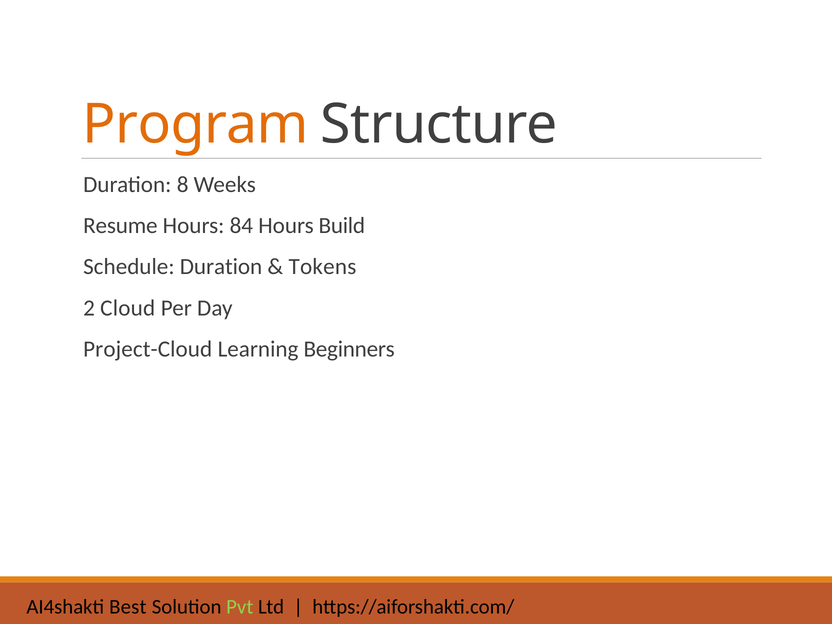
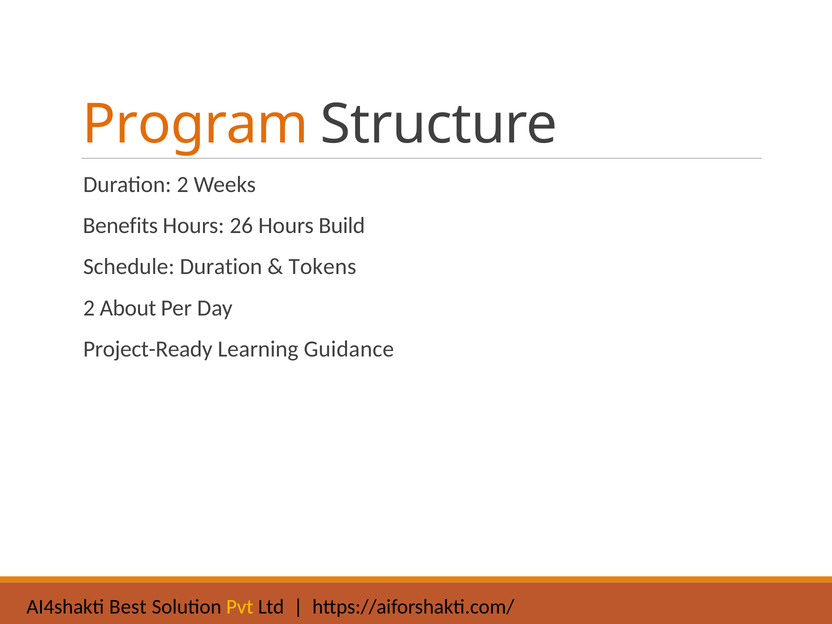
Duration 8: 8 -> 2
Resume: Resume -> Benefits
84: 84 -> 26
Cloud: Cloud -> About
Project-Cloud: Project-Cloud -> Project-Ready
Beginners: Beginners -> Guidance
Pvt colour: light green -> yellow
